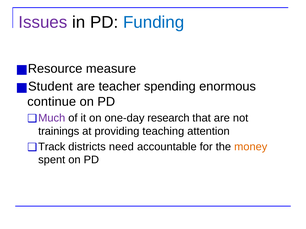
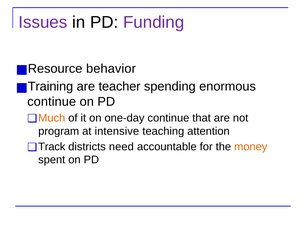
Funding colour: blue -> purple
measure: measure -> behavior
Student: Student -> Training
Much colour: purple -> orange
one-day research: research -> continue
trainings: trainings -> program
providing: providing -> intensive
